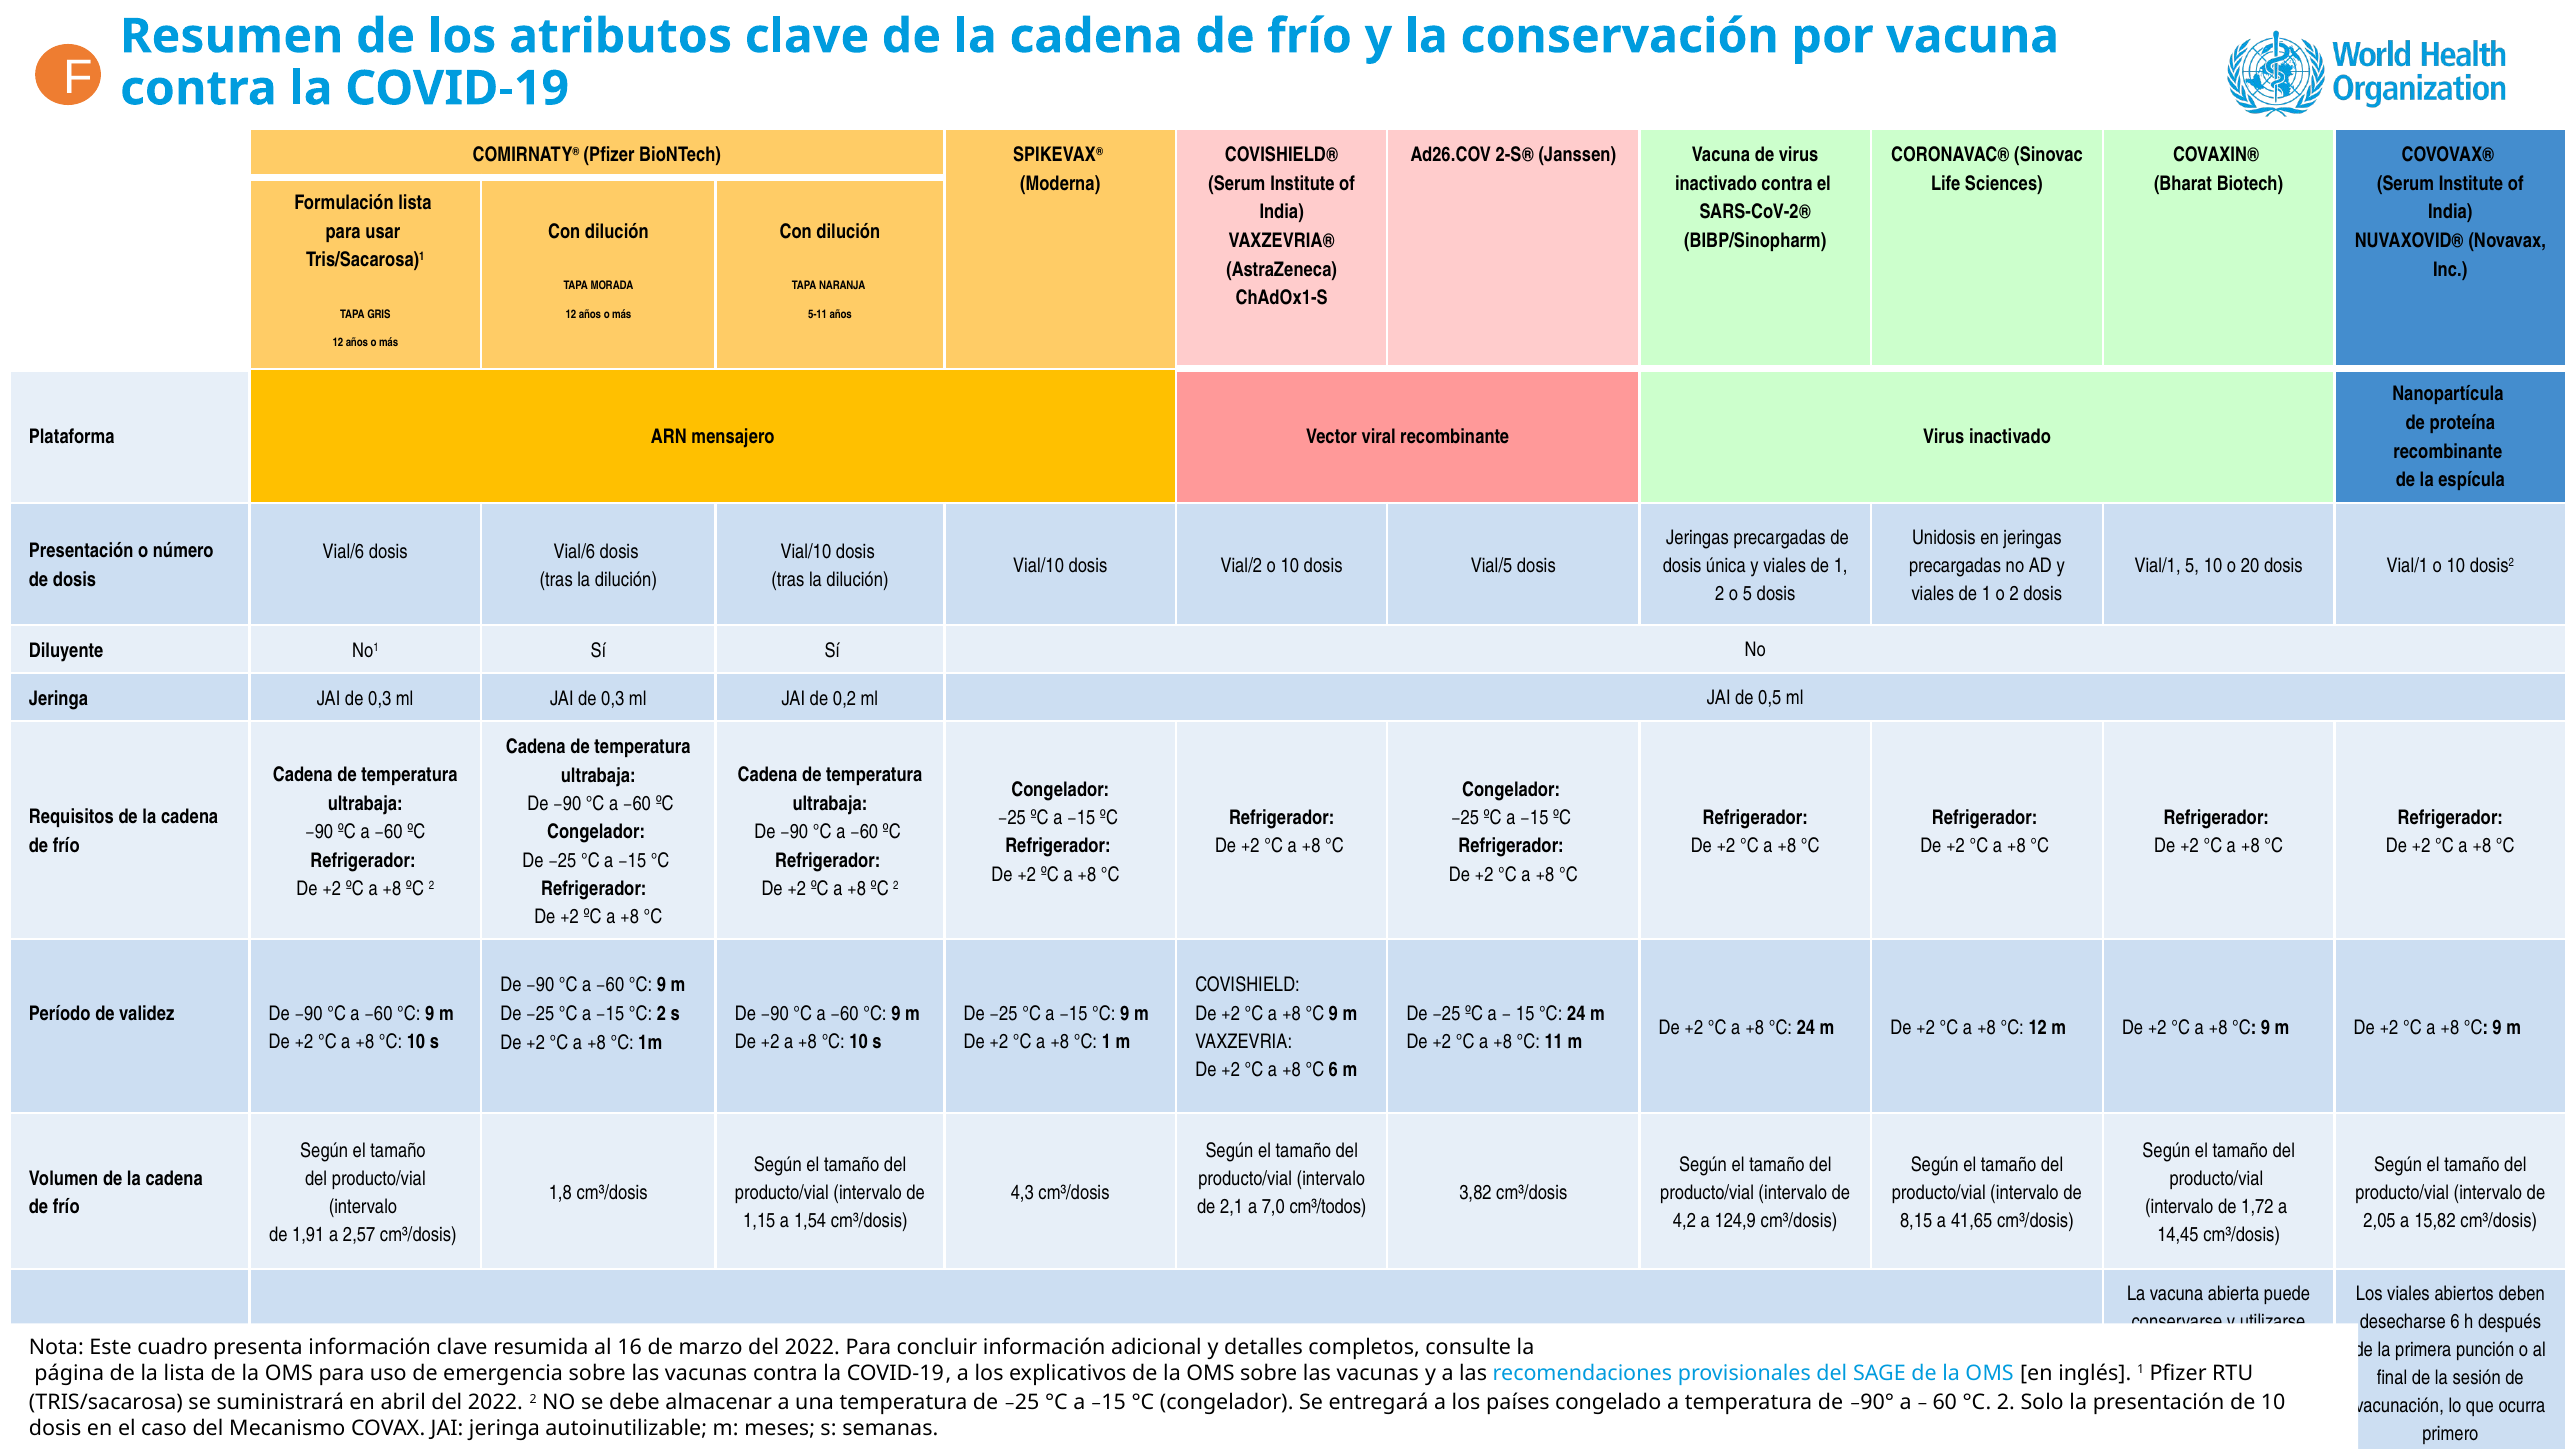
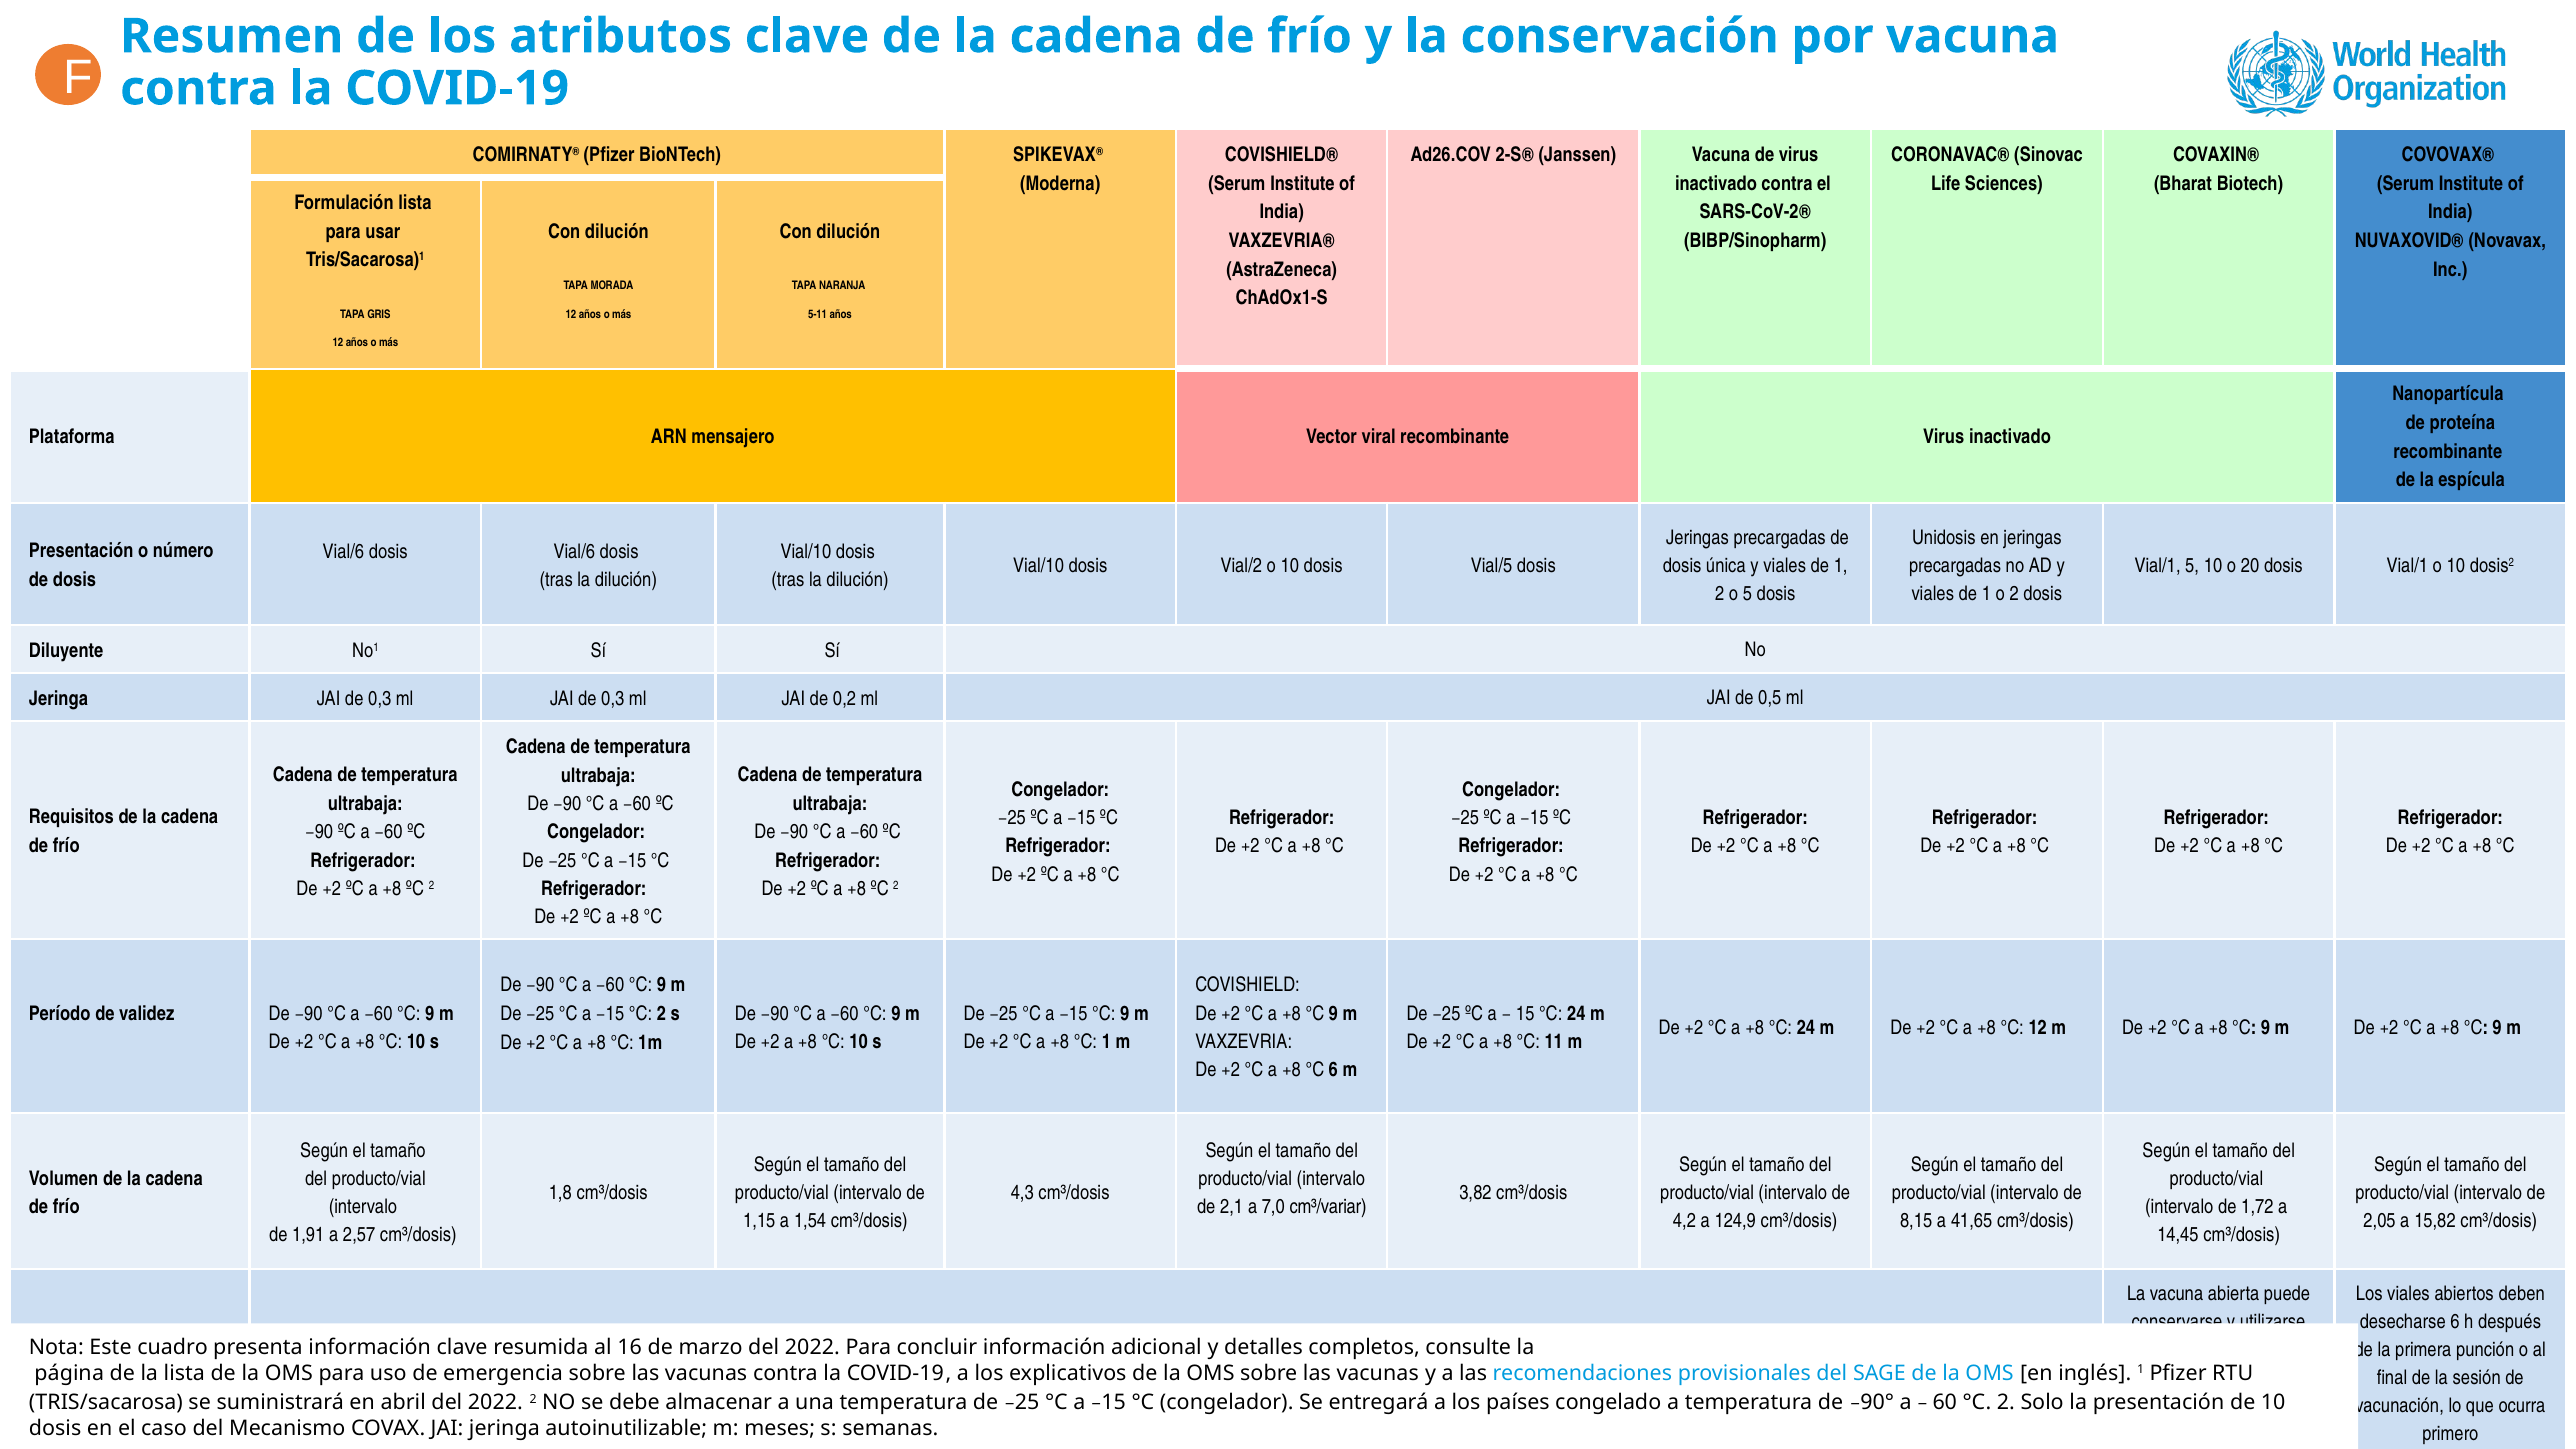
cm³/todos: cm³/todos -> cm³/variar
